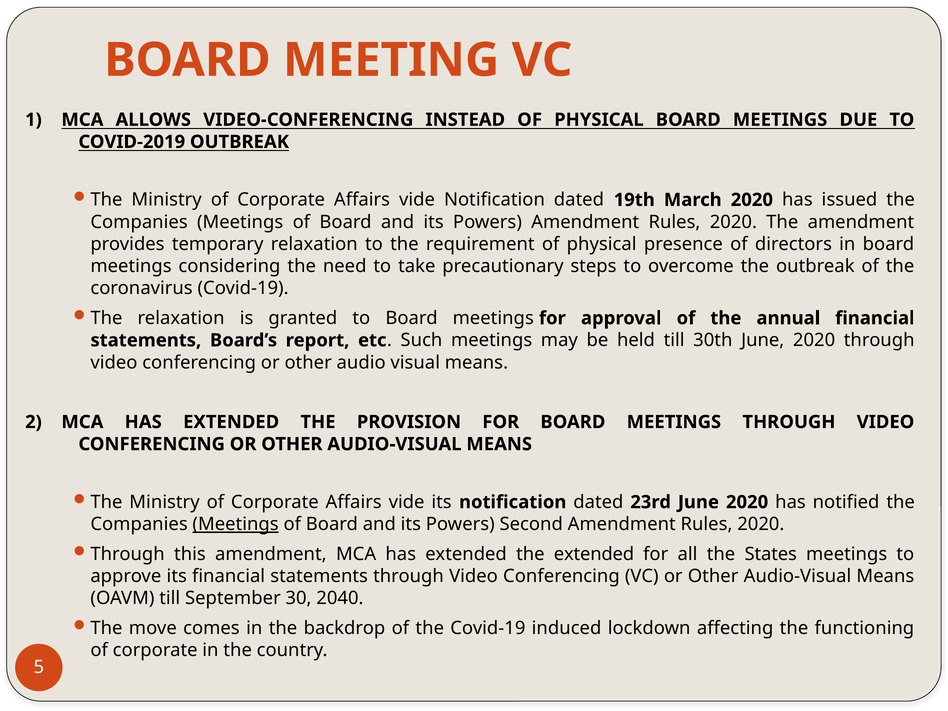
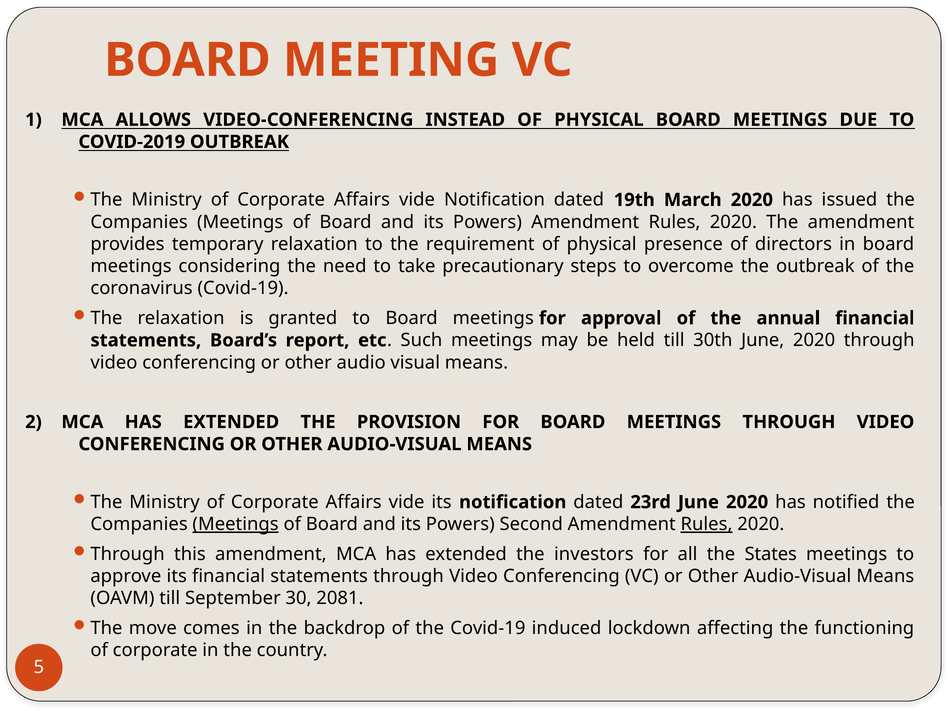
Rules at (707, 524) underline: none -> present
the extended: extended -> investors
2040: 2040 -> 2081
